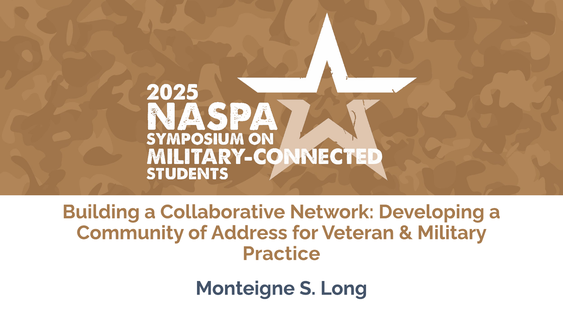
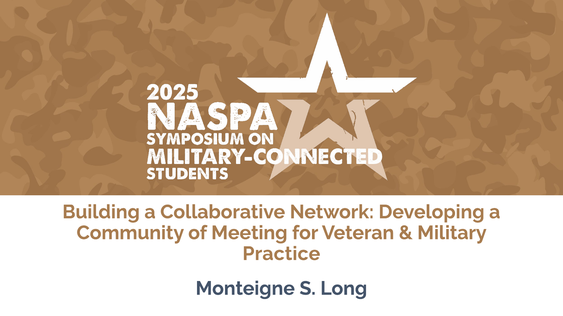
Address: Address -> Meeting
